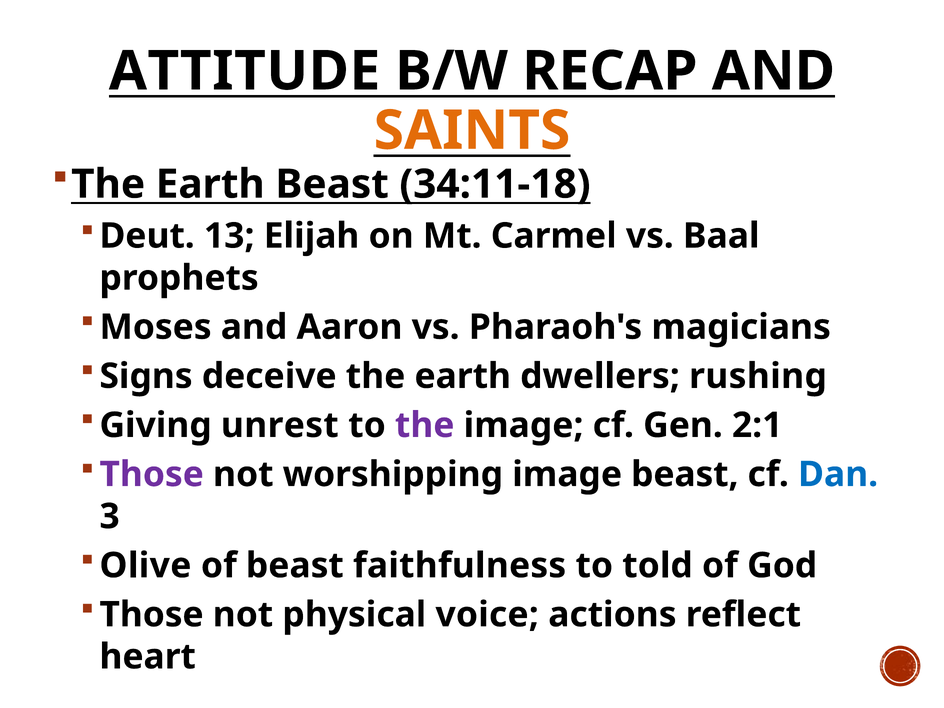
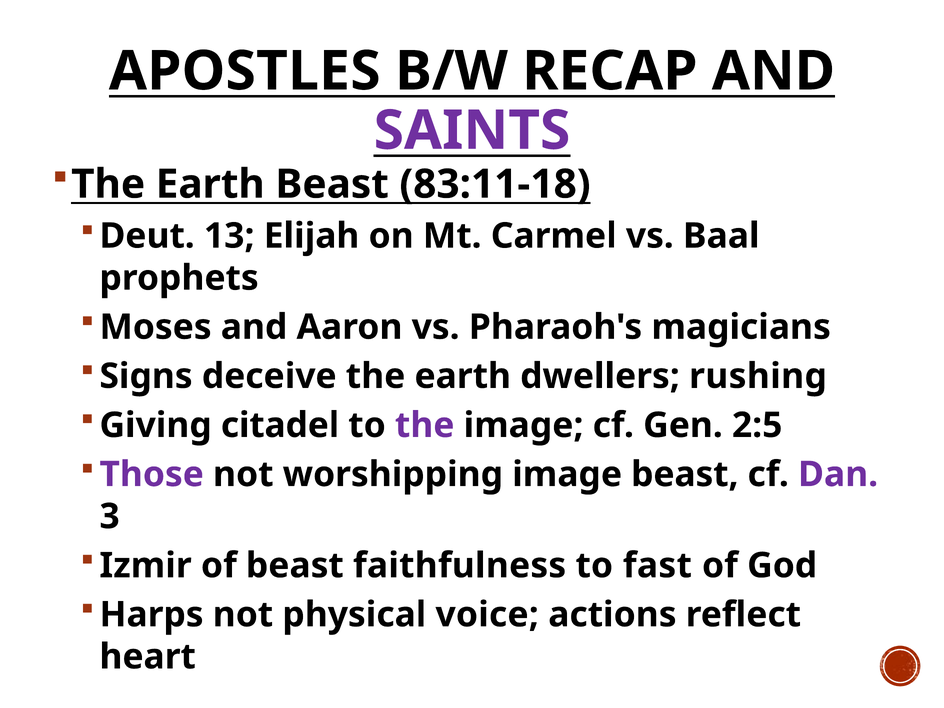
ATTITUDE: ATTITUDE -> APOSTLES
SAINTS colour: orange -> purple
34:11-18: 34:11-18 -> 83:11-18
unrest: unrest -> citadel
2:1: 2:1 -> 2:5
Dan colour: blue -> purple
Olive: Olive -> Izmir
told: told -> fast
Those at (152, 615): Those -> Harps
